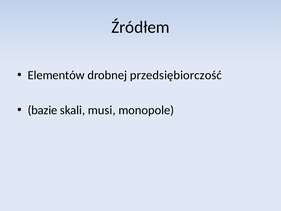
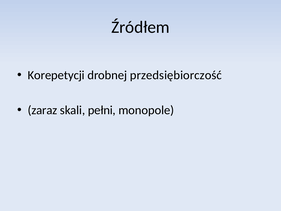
Elementów: Elementów -> Korepetycji
bazie: bazie -> zaraz
musi: musi -> pełni
